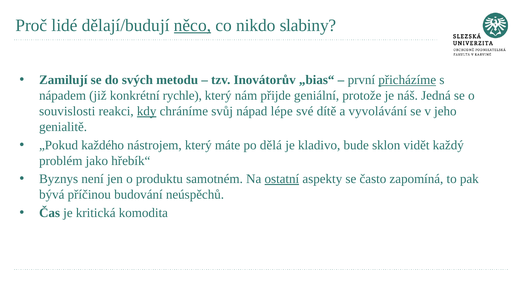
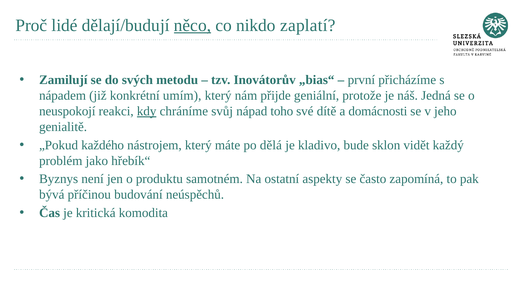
slabiny: slabiny -> zaplatí
přicházíme underline: present -> none
rychle: rychle -> umím
souvislosti: souvislosti -> neuspokojí
lépe: lépe -> toho
vyvolávání: vyvolávání -> domácnosti
ostatní underline: present -> none
